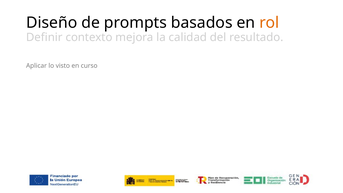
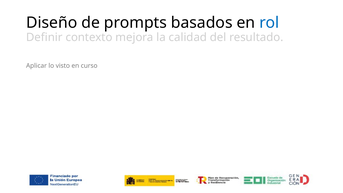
rol colour: orange -> blue
